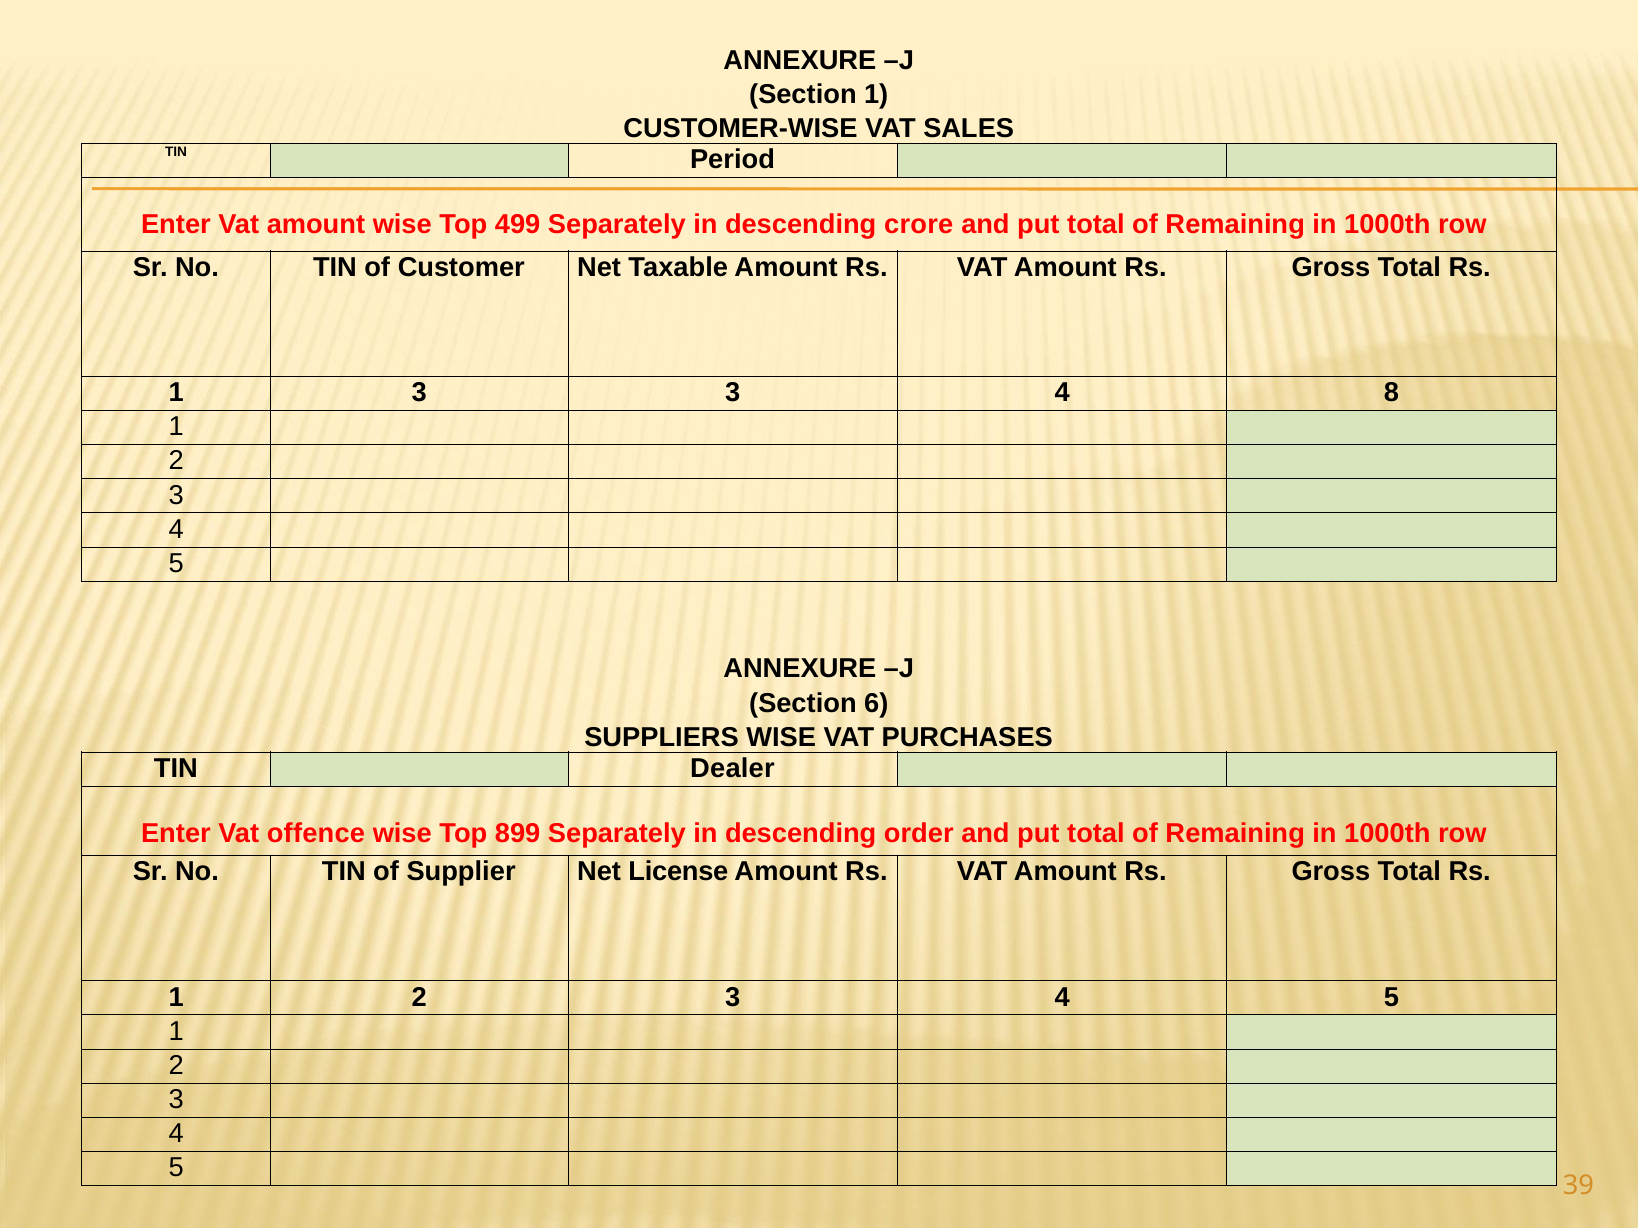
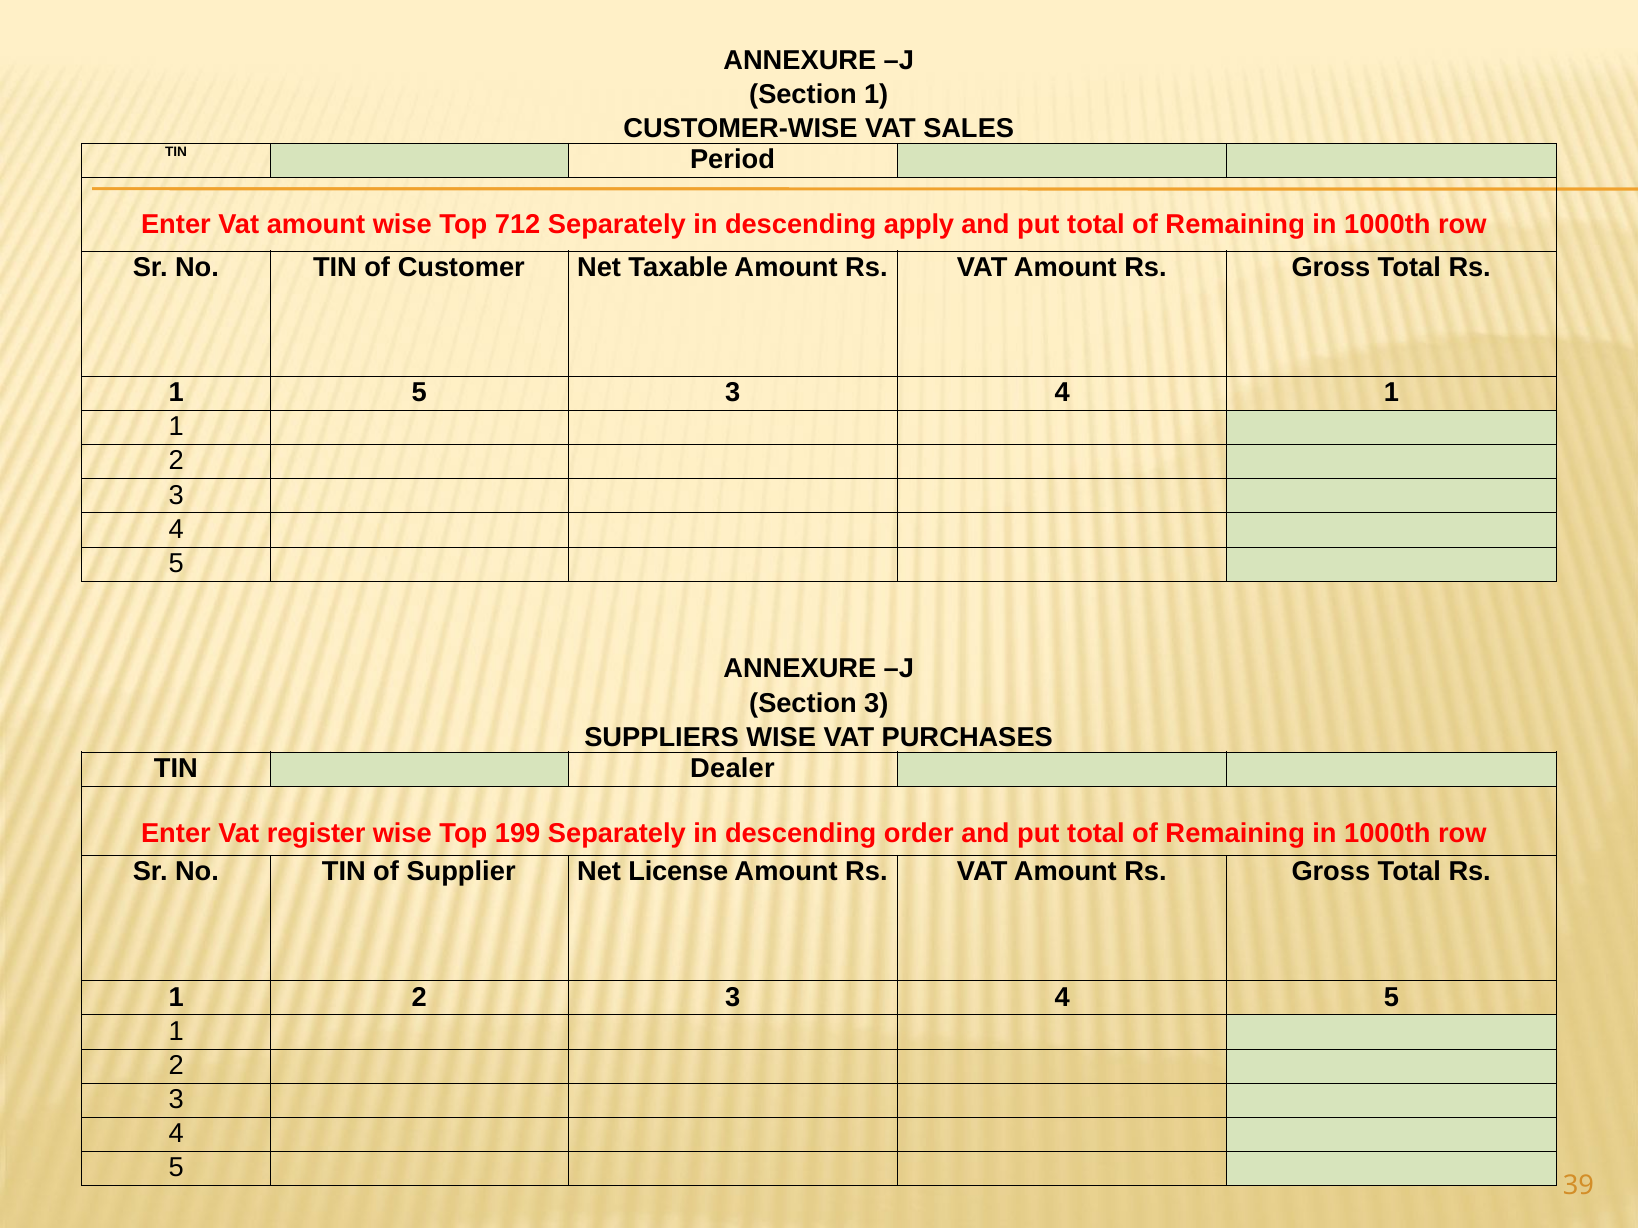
499: 499 -> 712
crore: crore -> apply
1 3: 3 -> 5
4 8: 8 -> 1
Section 6: 6 -> 3
offence: offence -> register
899: 899 -> 199
